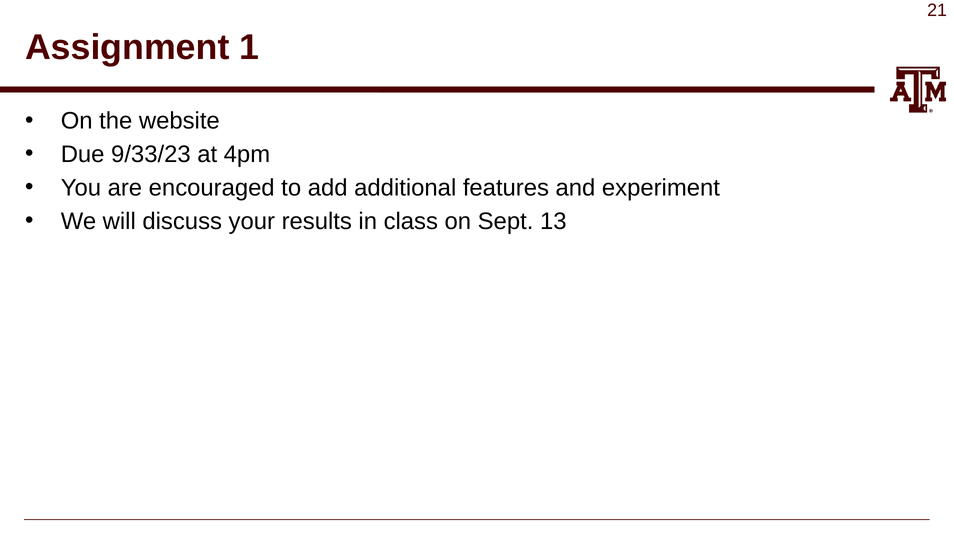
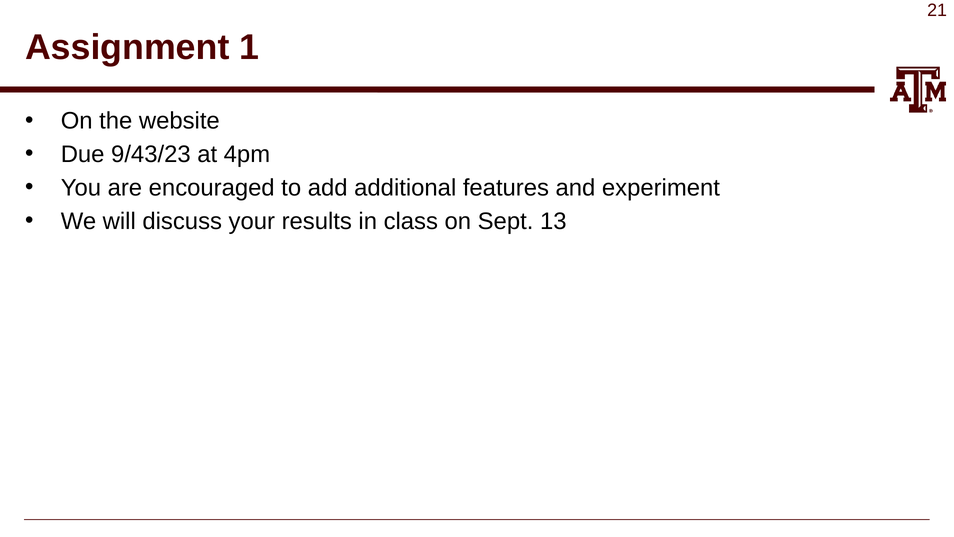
9/33/23: 9/33/23 -> 9/43/23
